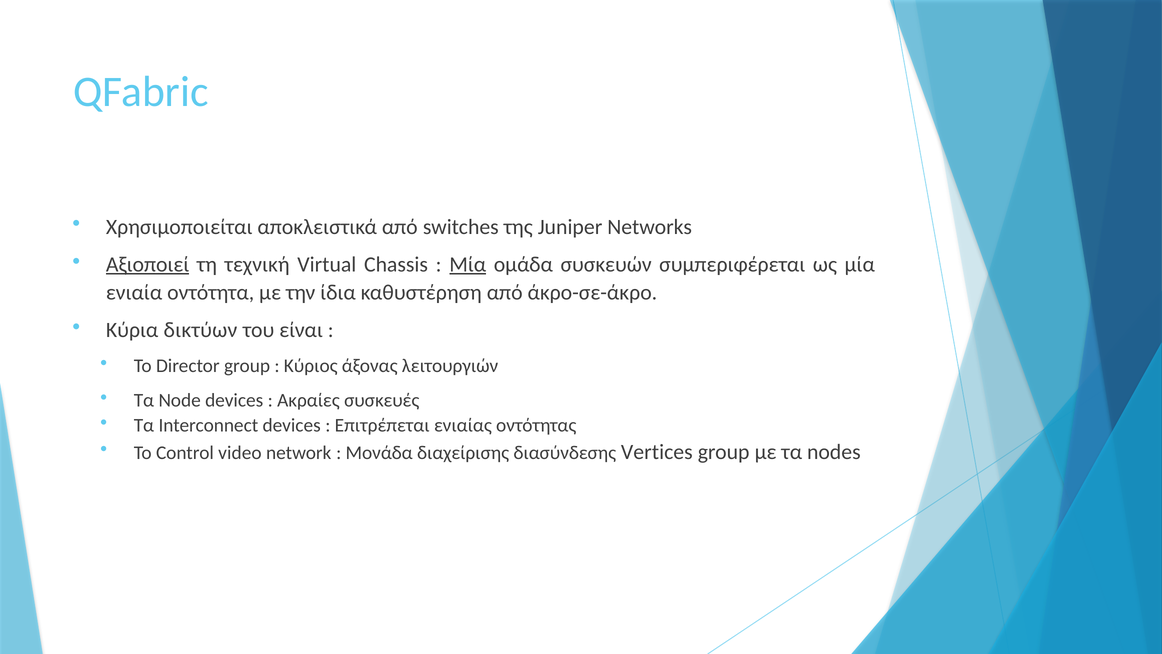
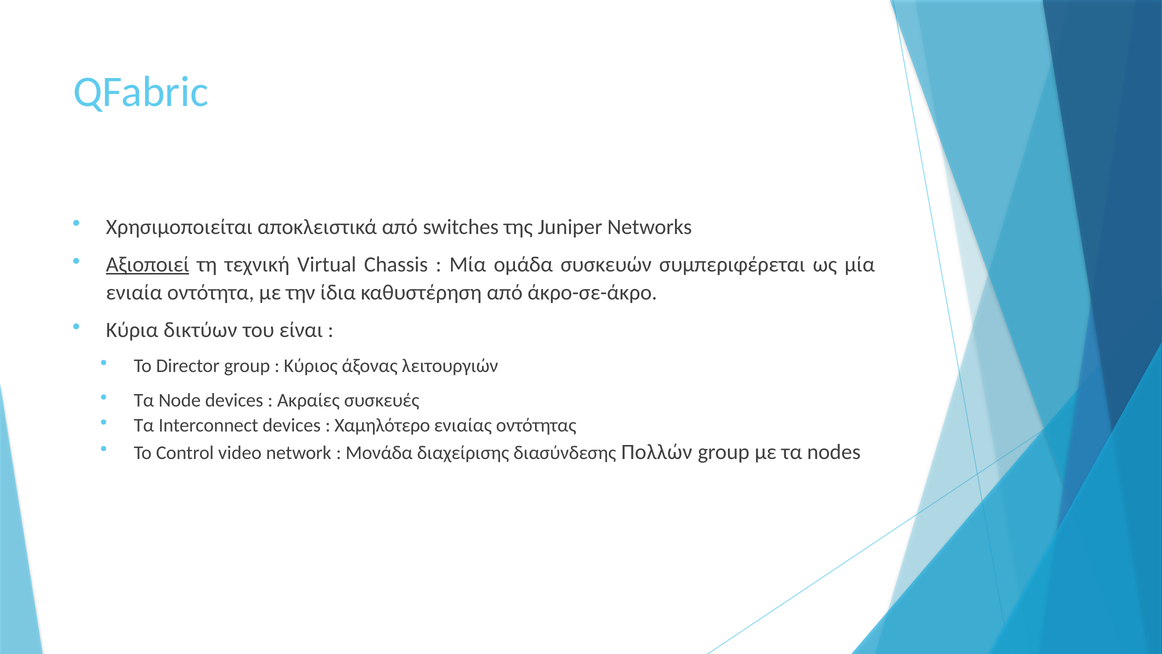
Μία at (468, 264) underline: present -> none
Επιτρέπεται: Επιτρέπεται -> Χαμηλότερο
Vertices: Vertices -> Πολλών
